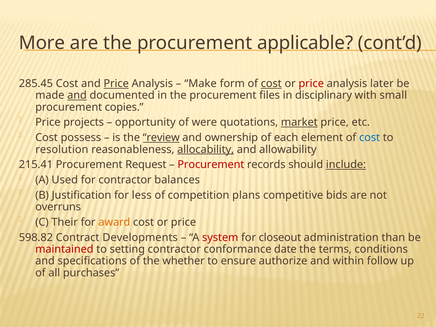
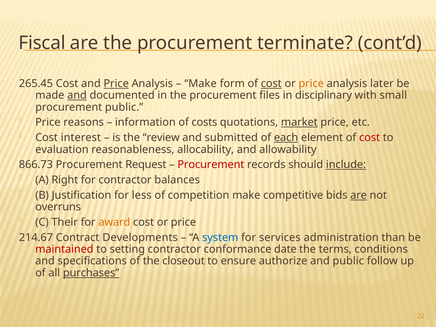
More: More -> Fiscal
applicable: applicable -> terminate
285.45: 285.45 -> 265.45
price at (311, 84) colour: red -> orange
procurement copies: copies -> public
projects: projects -> reasons
opportunity: opportunity -> information
were: were -> costs
possess: possess -> interest
review underline: present -> none
ownership: ownership -> submitted
each underline: none -> present
cost at (370, 138) colour: blue -> red
resolution: resolution -> evaluation
allocability underline: present -> none
215.41: 215.41 -> 866.73
Used: Used -> Right
competition plans: plans -> make
are at (359, 195) underline: none -> present
598.82: 598.82 -> 214.67
system colour: red -> blue
closeout: closeout -> services
whether: whether -> closeout
and within: within -> public
purchases underline: none -> present
